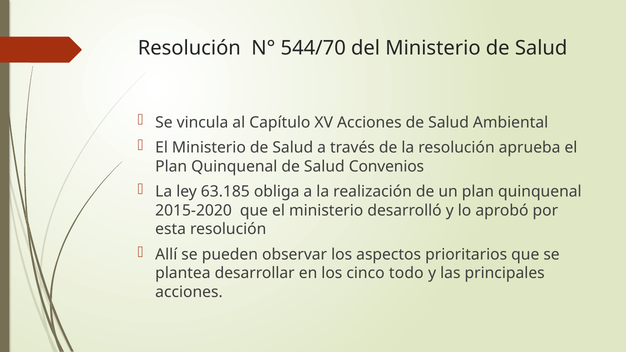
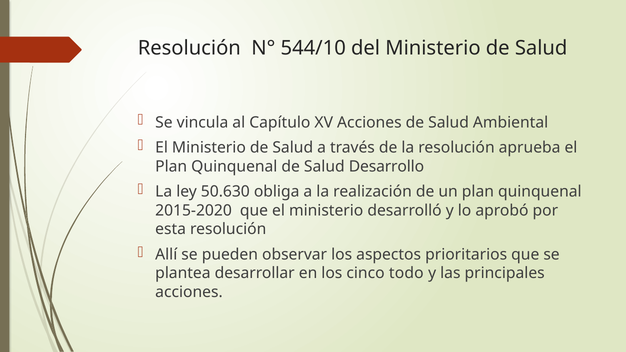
544/70: 544/70 -> 544/10
Convenios: Convenios -> Desarrollo
63.185: 63.185 -> 50.630
